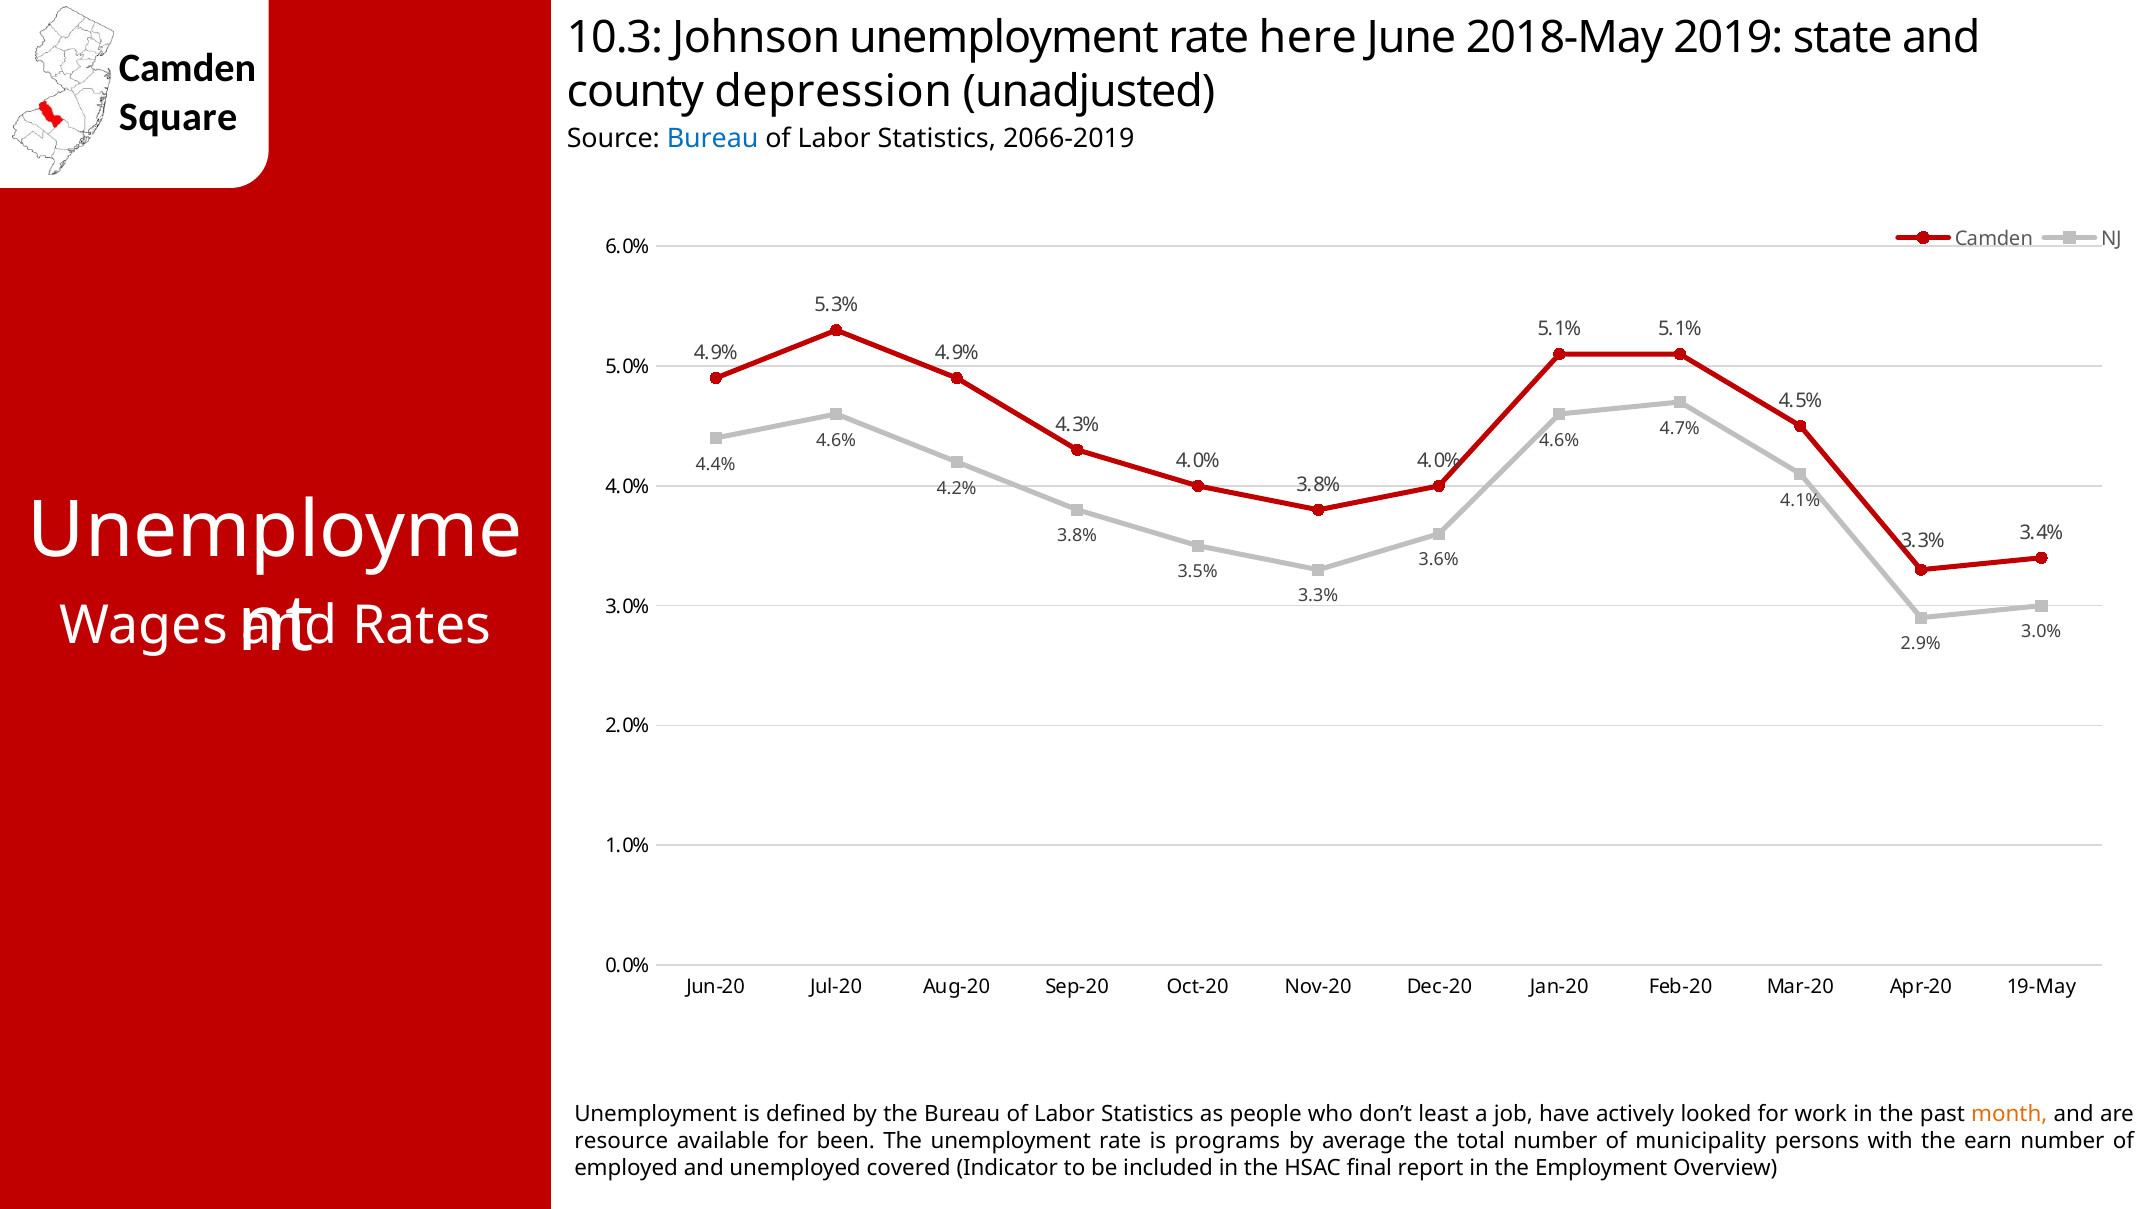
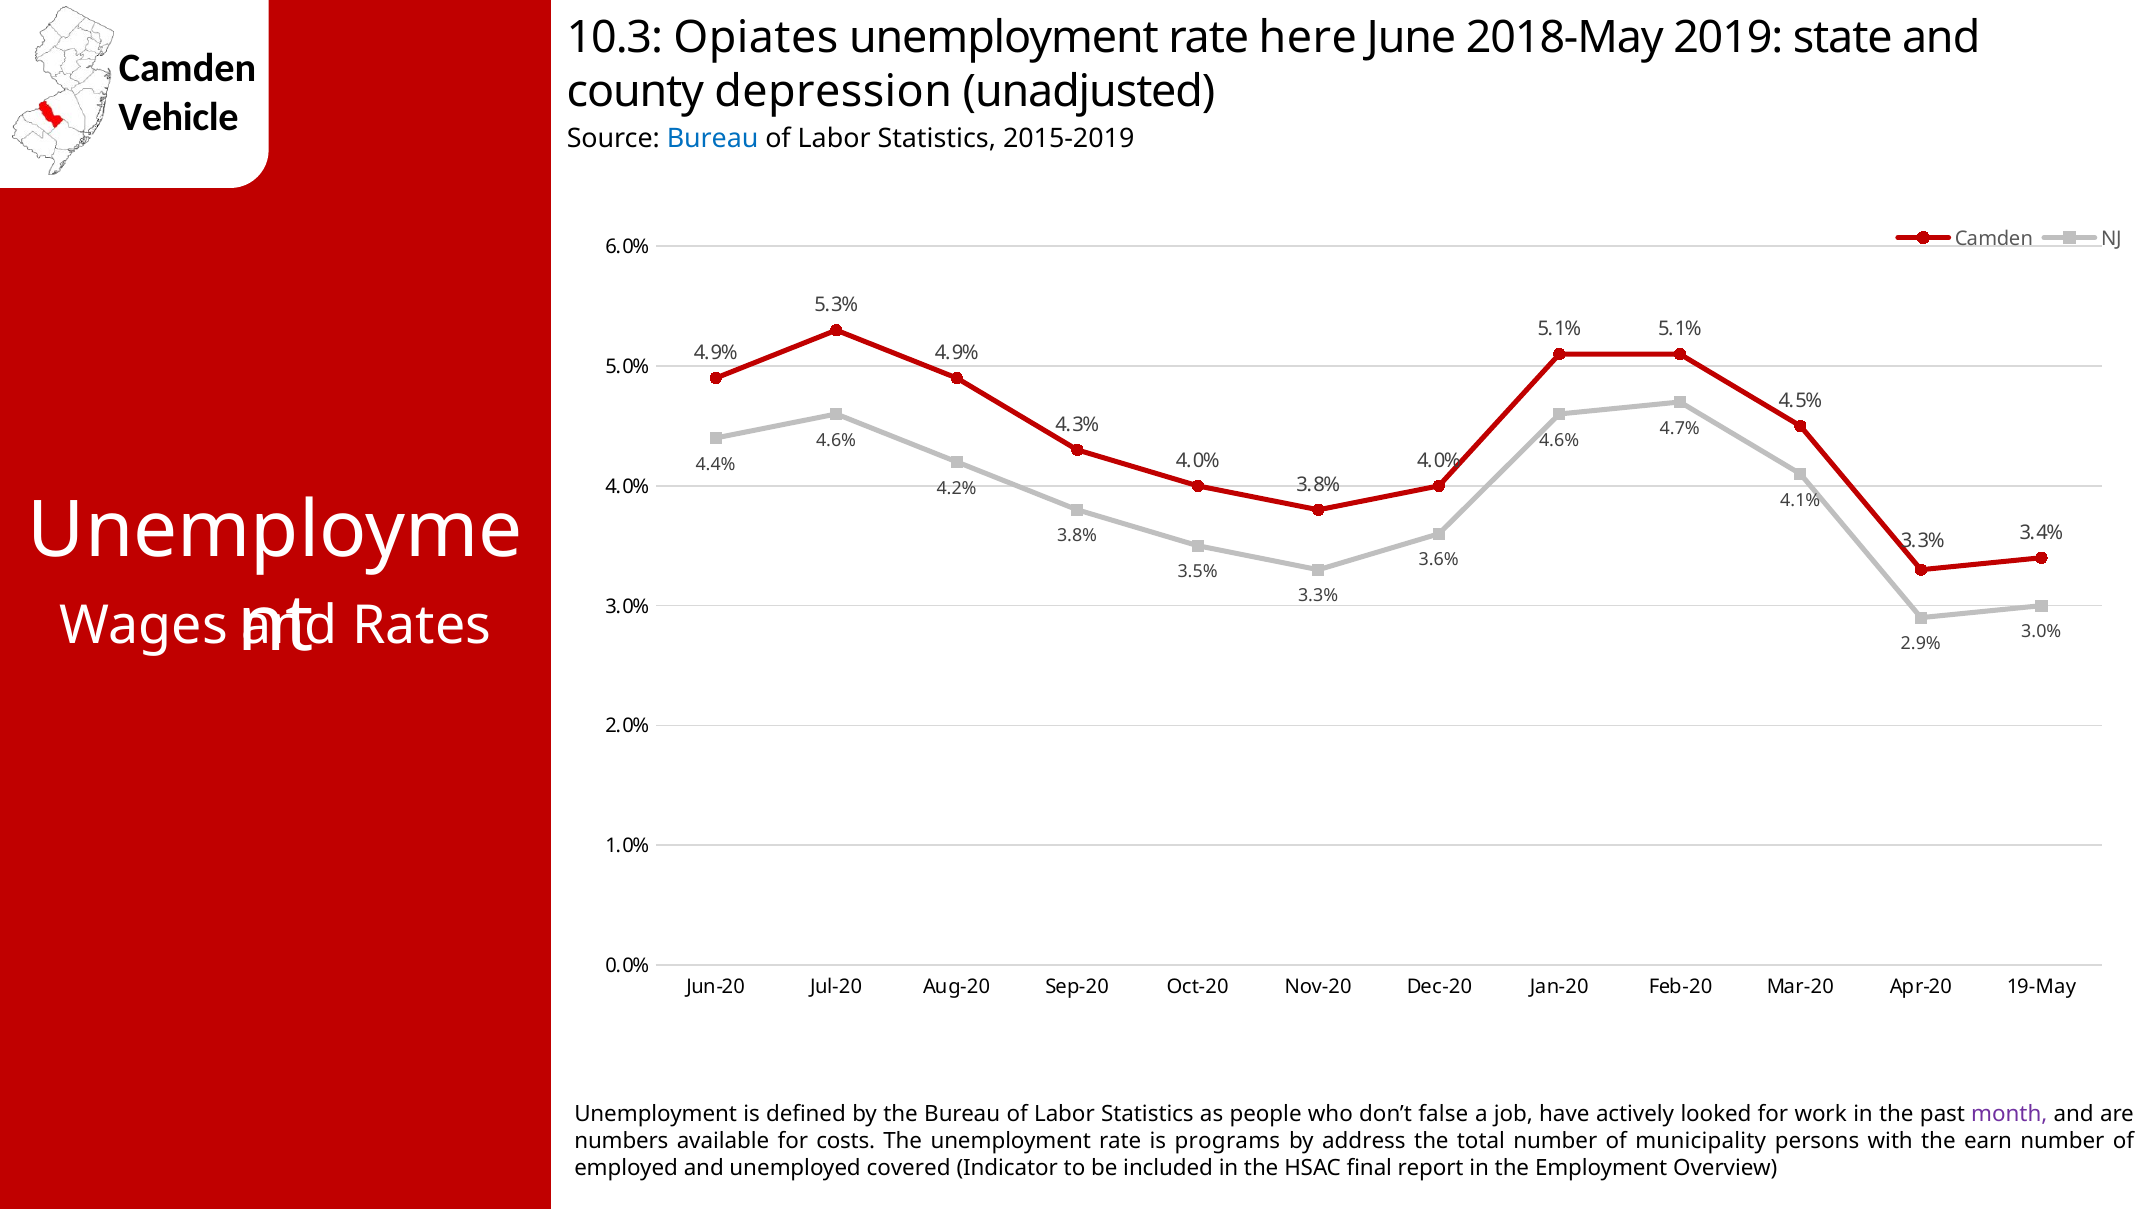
Johnson: Johnson -> Opiates
Square: Square -> Vehicle
2066-2019: 2066-2019 -> 2015-2019
least: least -> false
month colour: orange -> purple
resource: resource -> numbers
been: been -> costs
average: average -> address
